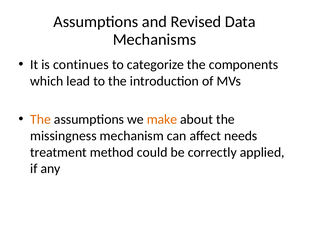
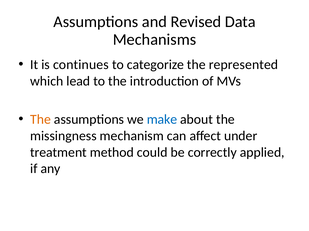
components: components -> represented
make colour: orange -> blue
needs: needs -> under
